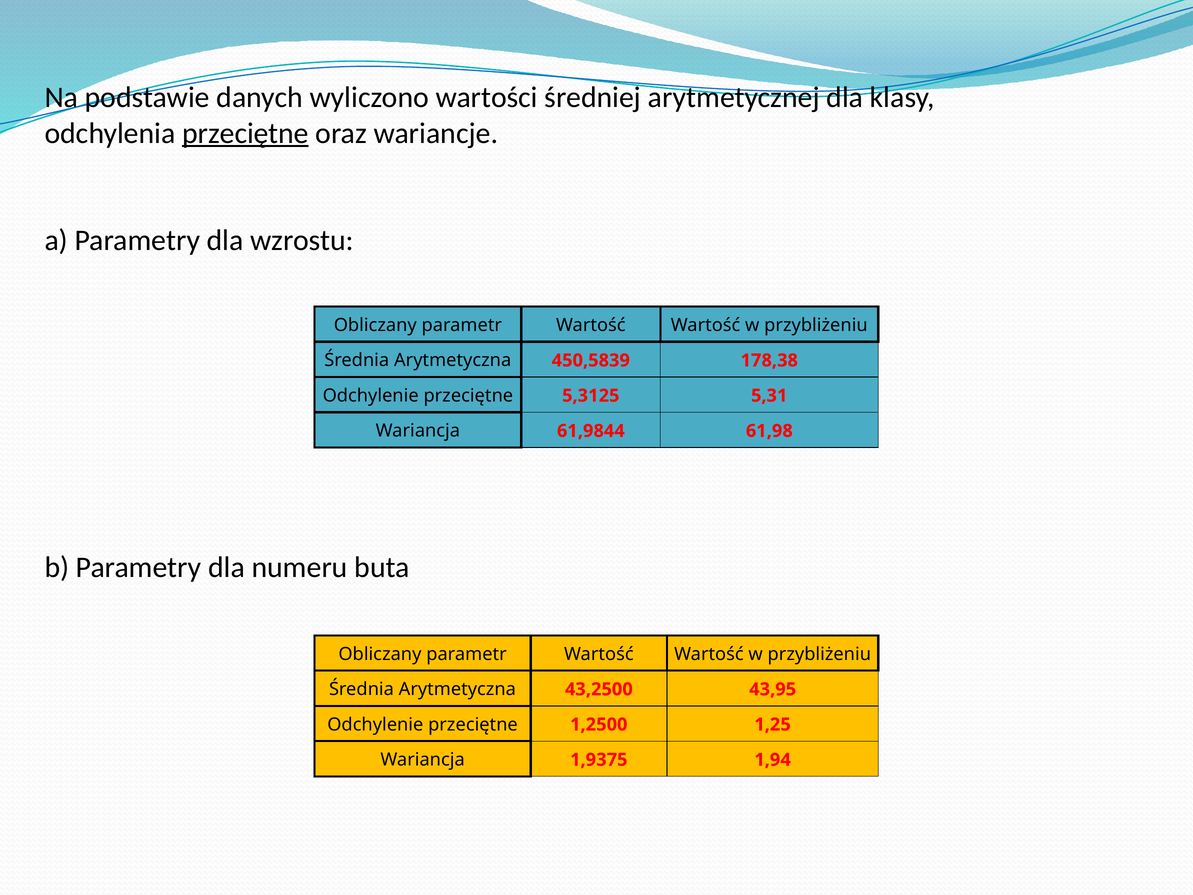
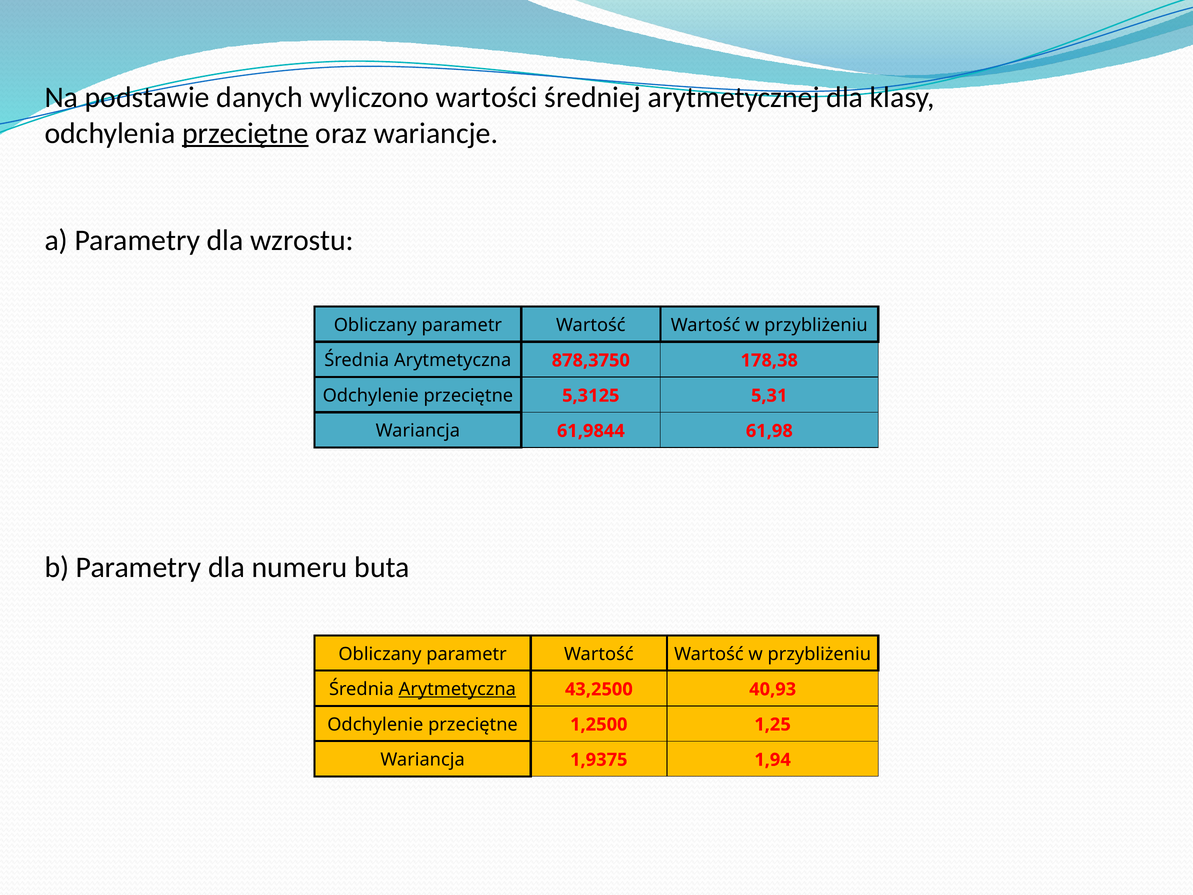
450,5839: 450,5839 -> 878,3750
Arytmetyczna at (457, 689) underline: none -> present
43,95: 43,95 -> 40,93
